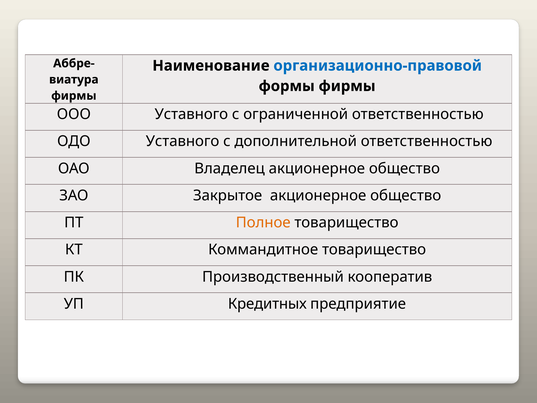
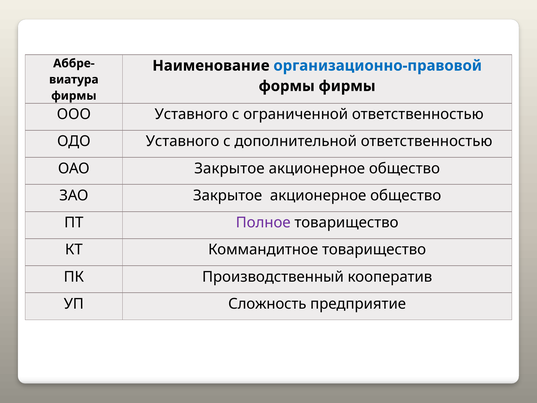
ОАО Владелец: Владелец -> Закрытое
Полное colour: orange -> purple
Кредитных: Кредитных -> Сложность
